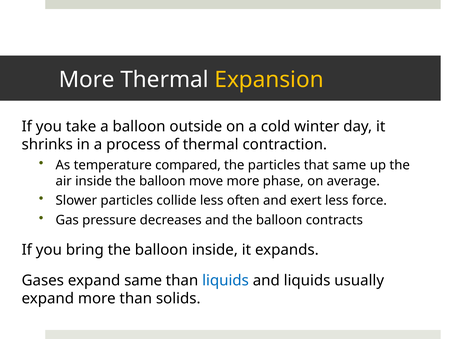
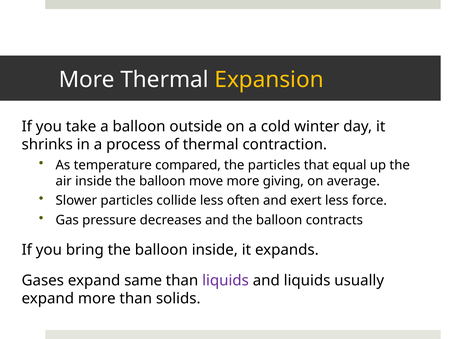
that same: same -> equal
phase: phase -> giving
liquids at (226, 280) colour: blue -> purple
